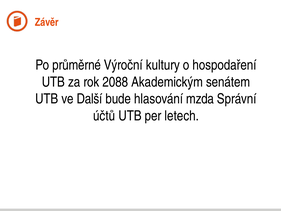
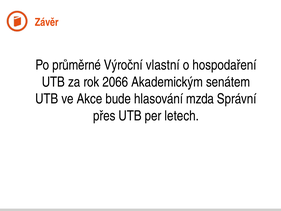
kultury: kultury -> vlastní
2088: 2088 -> 2066
Další: Další -> Akce
účtů: účtů -> přes
